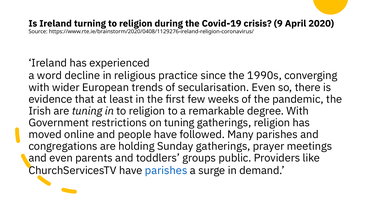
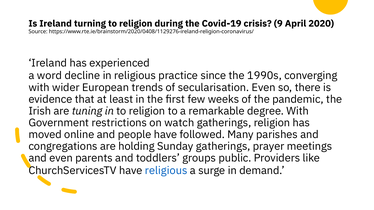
on tuning: tuning -> watch
have parishes: parishes -> religious
